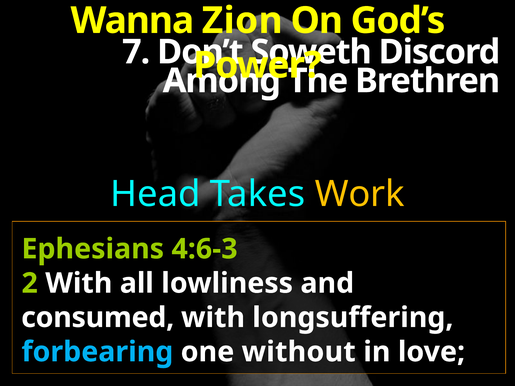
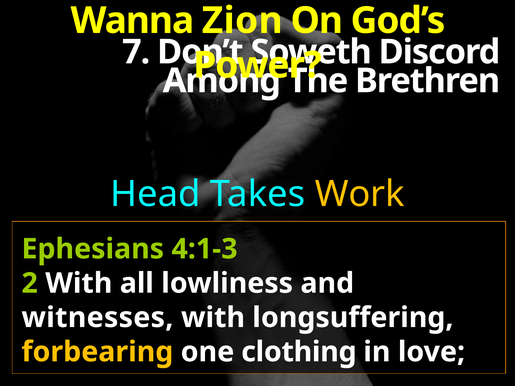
4:6-3: 4:6-3 -> 4:1-3
consumed: consumed -> witnesses
forbearing colour: light blue -> yellow
without: without -> clothing
